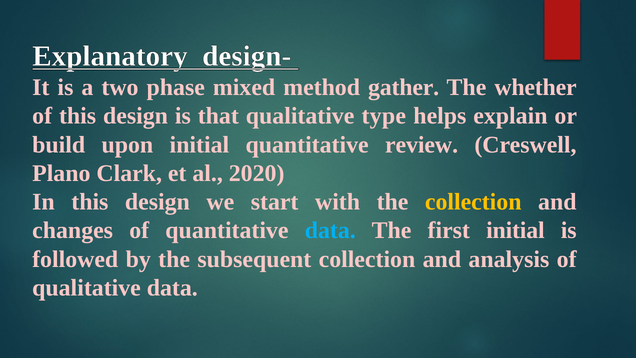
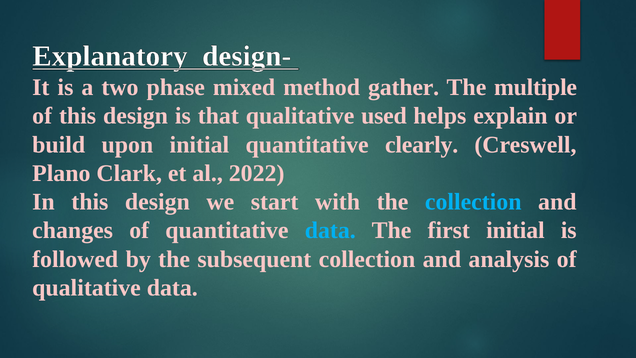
whether: whether -> multiple
type: type -> used
review: review -> clearly
2020: 2020 -> 2022
collection at (473, 202) colour: yellow -> light blue
